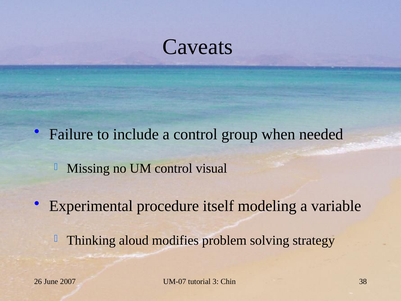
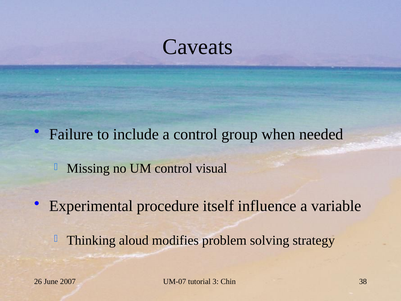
modeling: modeling -> influence
